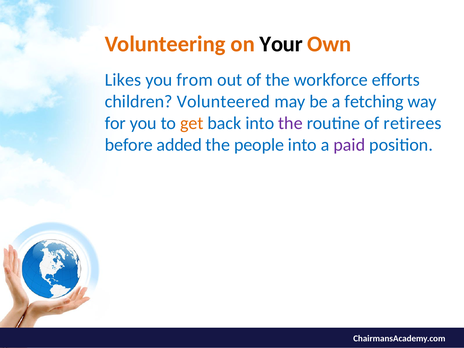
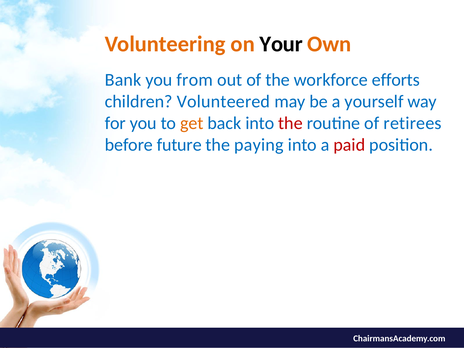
Likes: Likes -> Bank
fetching: fetching -> yourself
the at (291, 123) colour: purple -> red
added: added -> future
people: people -> paying
paid colour: purple -> red
